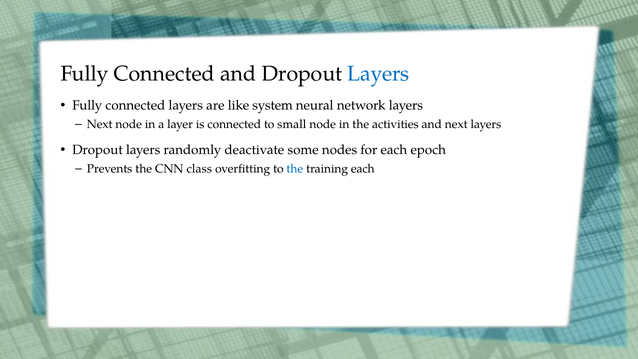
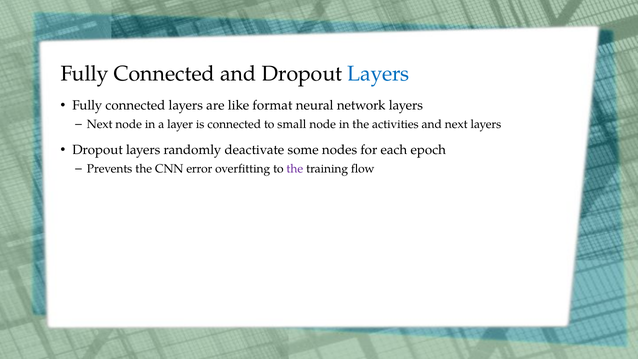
system: system -> format
class: class -> error
the at (295, 169) colour: blue -> purple
training each: each -> flow
